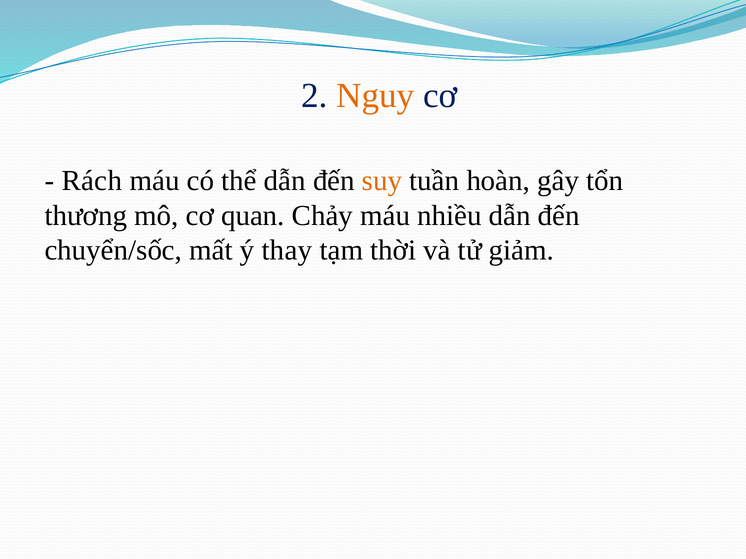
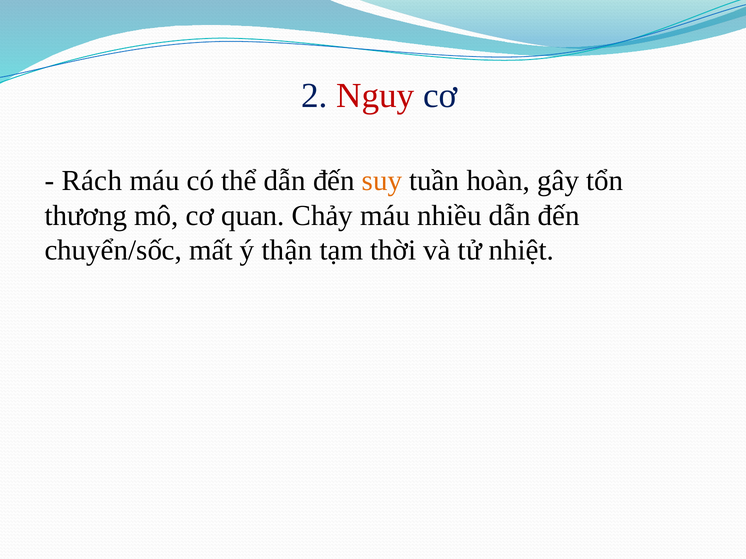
Nguy colour: orange -> red
thay: thay -> thận
giảm: giảm -> nhiệt
